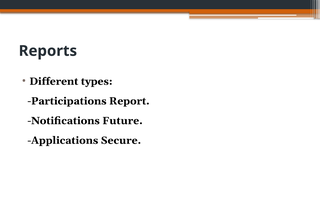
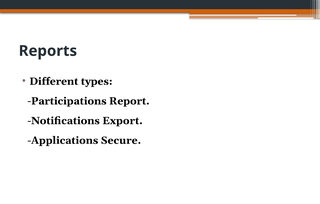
Future: Future -> Export
